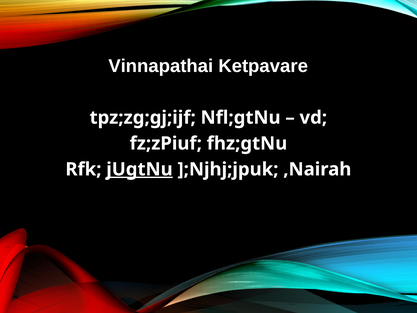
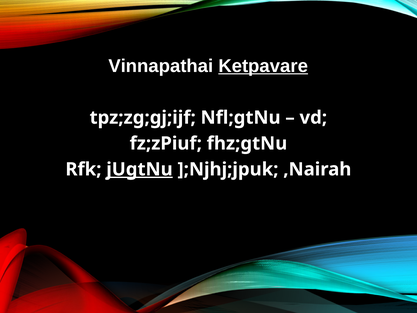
Ketpavare underline: none -> present
